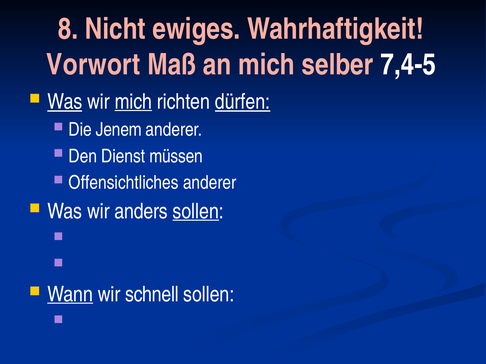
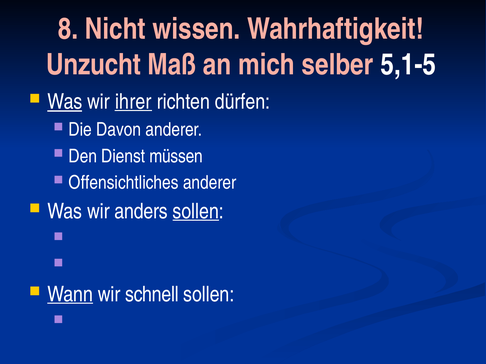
ewiges: ewiges -> wissen
Vorwort: Vorwort -> Unzucht
7,4-5: 7,4-5 -> 5,1-5
wir mich: mich -> ihrer
dürfen underline: present -> none
Jenem: Jenem -> Davon
